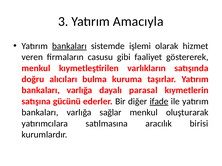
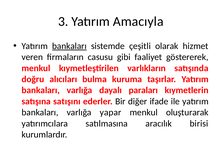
işlemi: işlemi -> çeşitli
parasal: parasal -> paraları
gücünü: gücünü -> satışını
ifade underline: present -> none
sağlar: sağlar -> yapar
